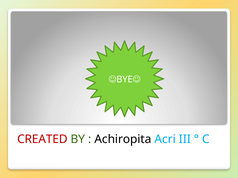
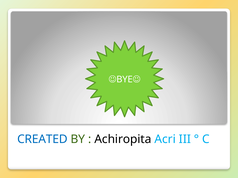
CREATED colour: red -> blue
